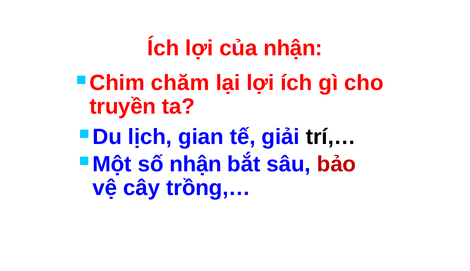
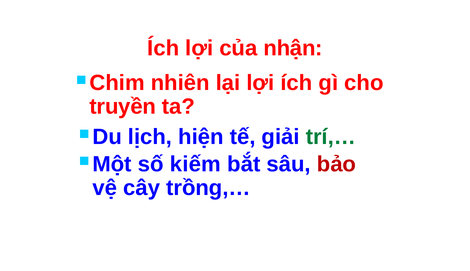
chăm: chăm -> nhiên
gian: gian -> hiện
trí,… colour: black -> green
số nhận: nhận -> kiếm
